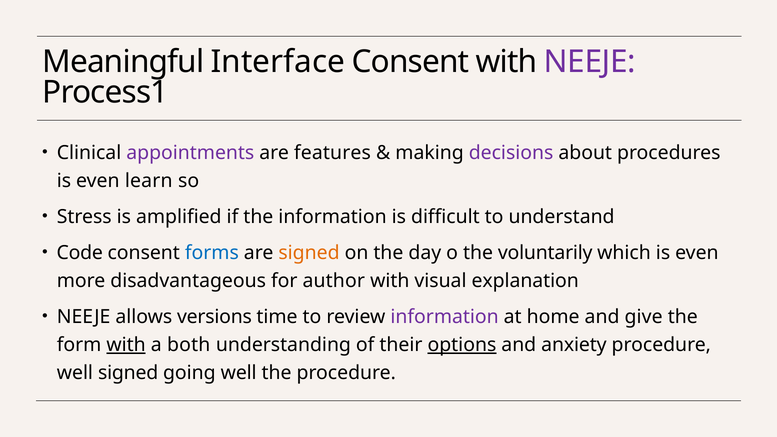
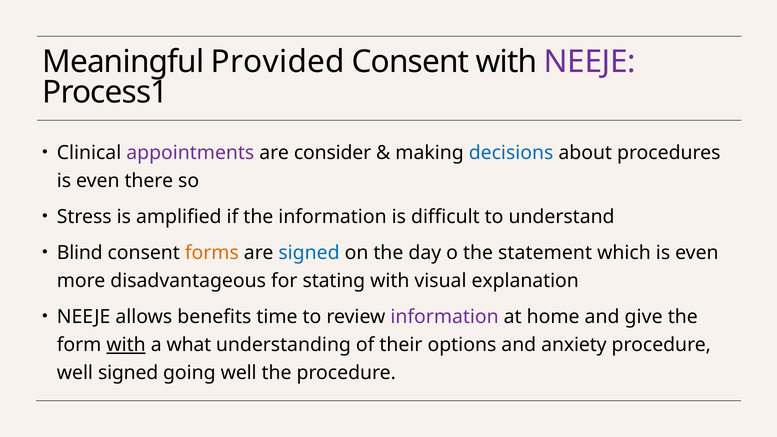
Interface: Interface -> Provided
features: features -> consider
decisions colour: purple -> blue
learn: learn -> there
Code: Code -> Blind
forms colour: blue -> orange
signed at (309, 253) colour: orange -> blue
voluntarily: voluntarily -> statement
author: author -> stating
versions: versions -> benefits
both: both -> what
options underline: present -> none
